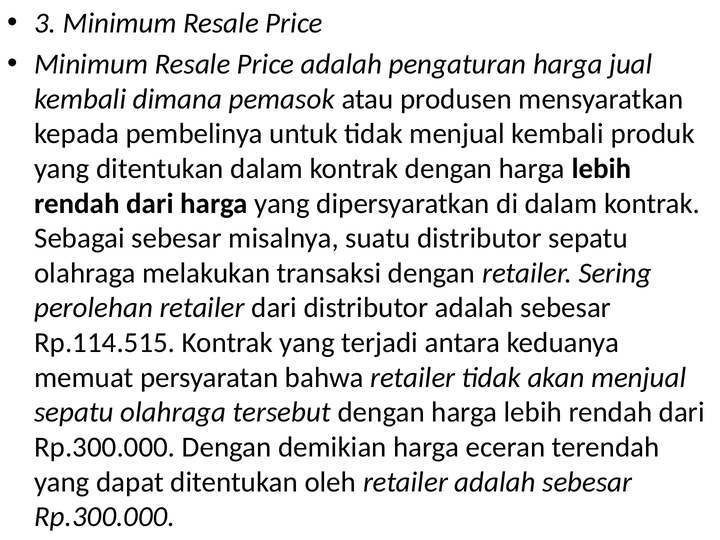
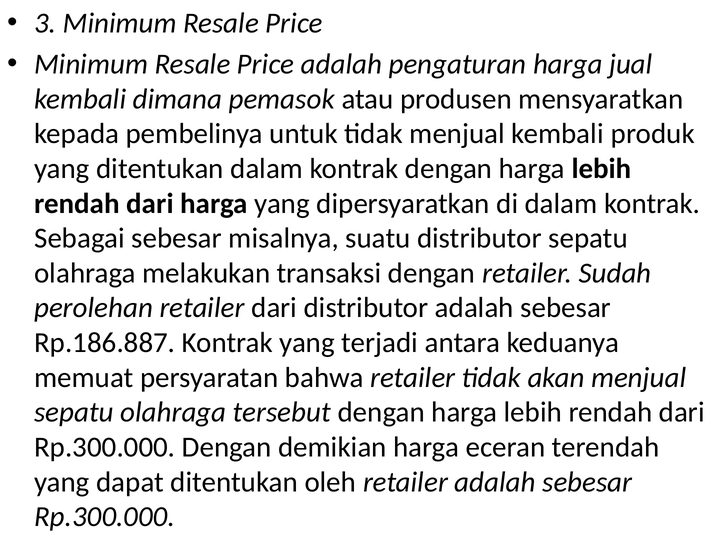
Sering: Sering -> Sudah
Rp.114.515: Rp.114.515 -> Rp.186.887
